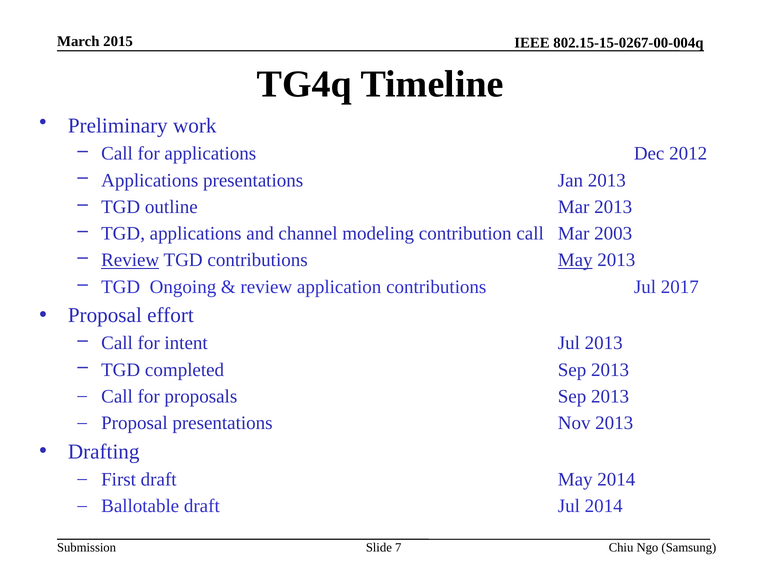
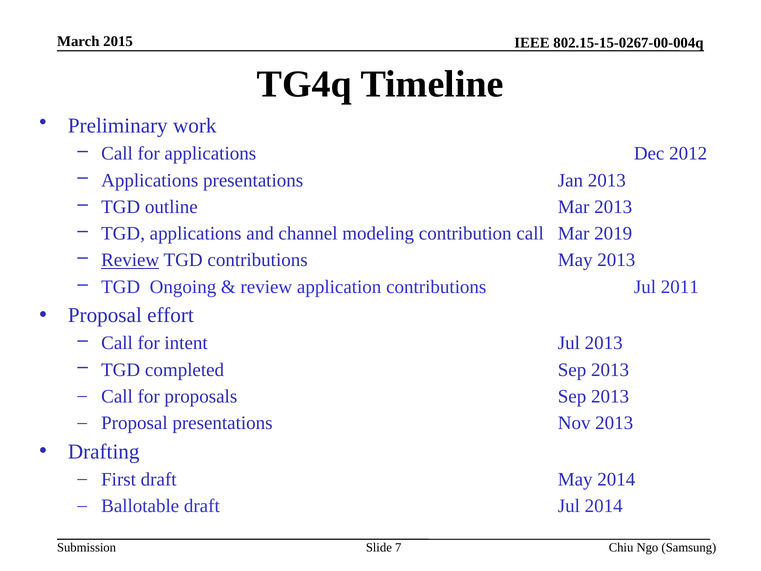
2003: 2003 -> 2019
May at (575, 260) underline: present -> none
2017: 2017 -> 2011
